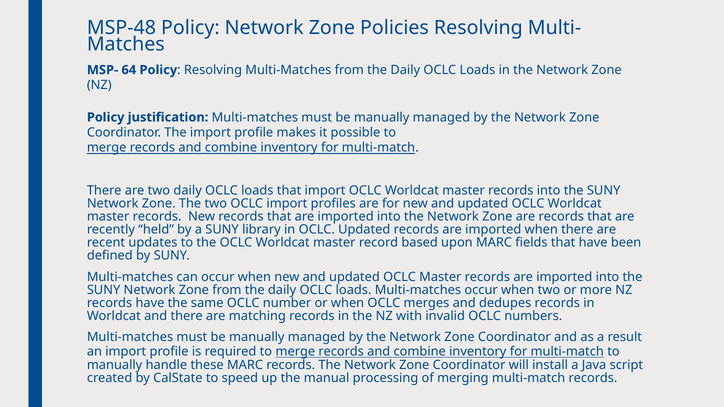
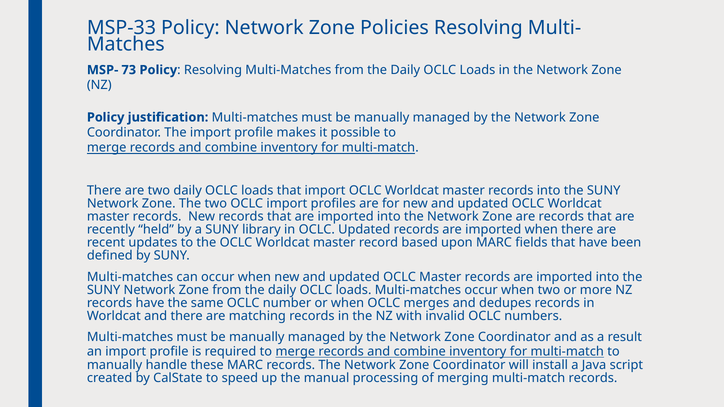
MSP-48: MSP-48 -> MSP-33
64: 64 -> 73
